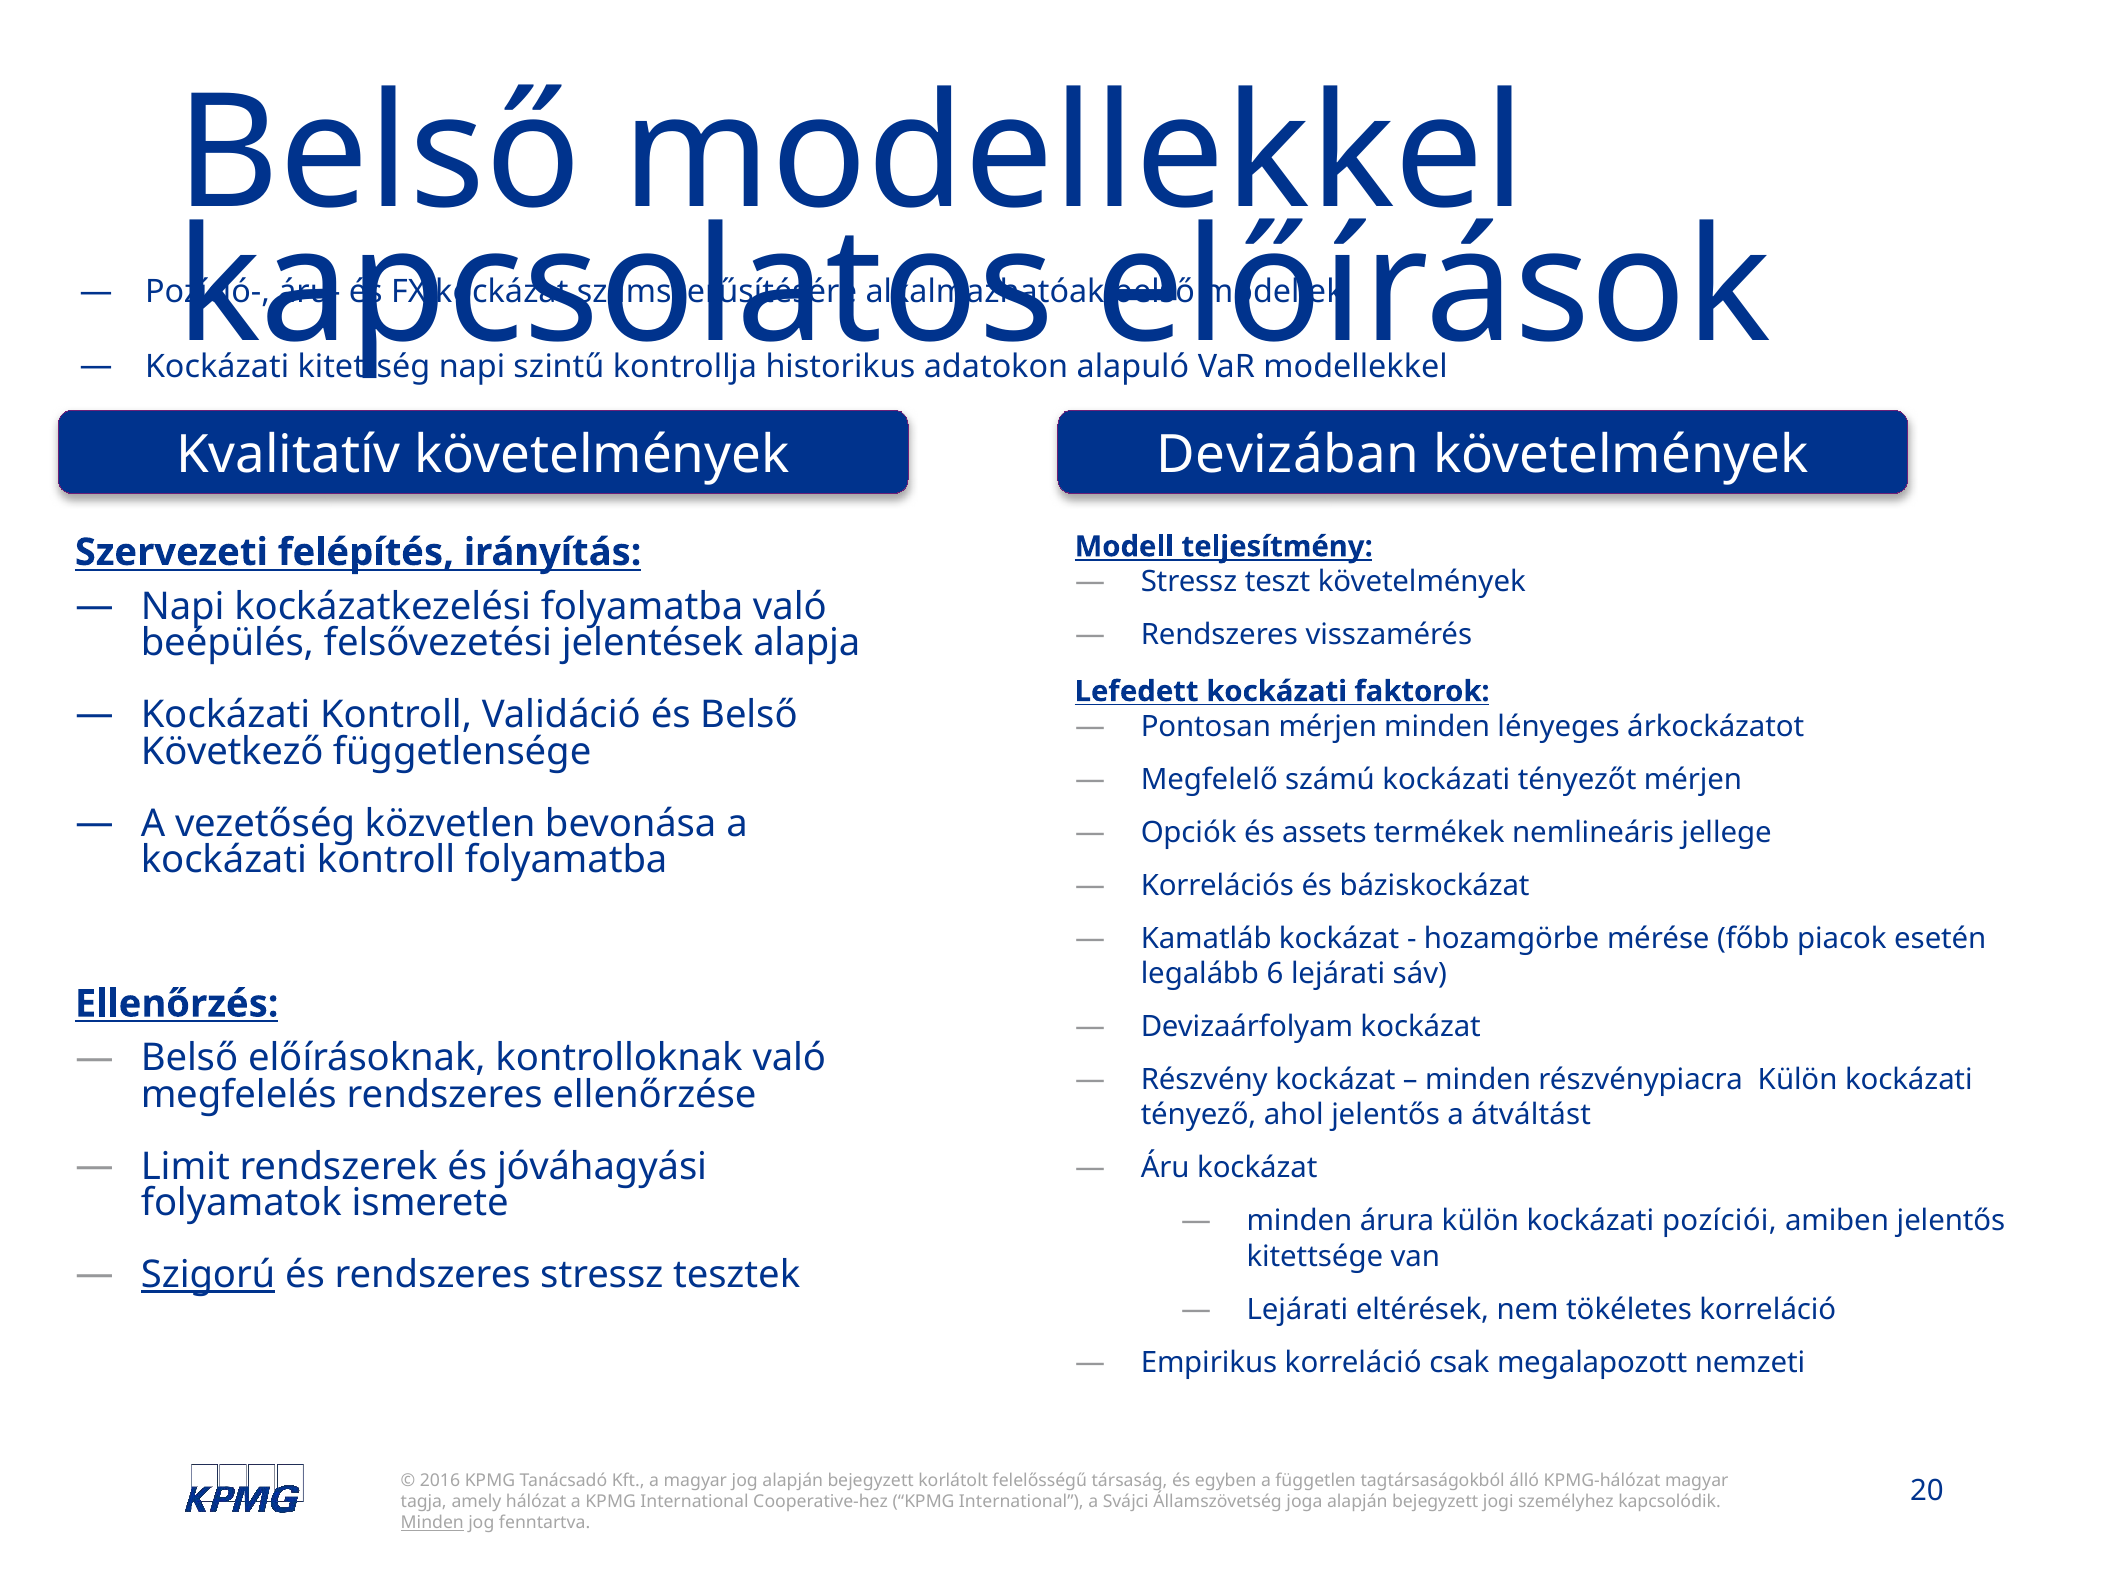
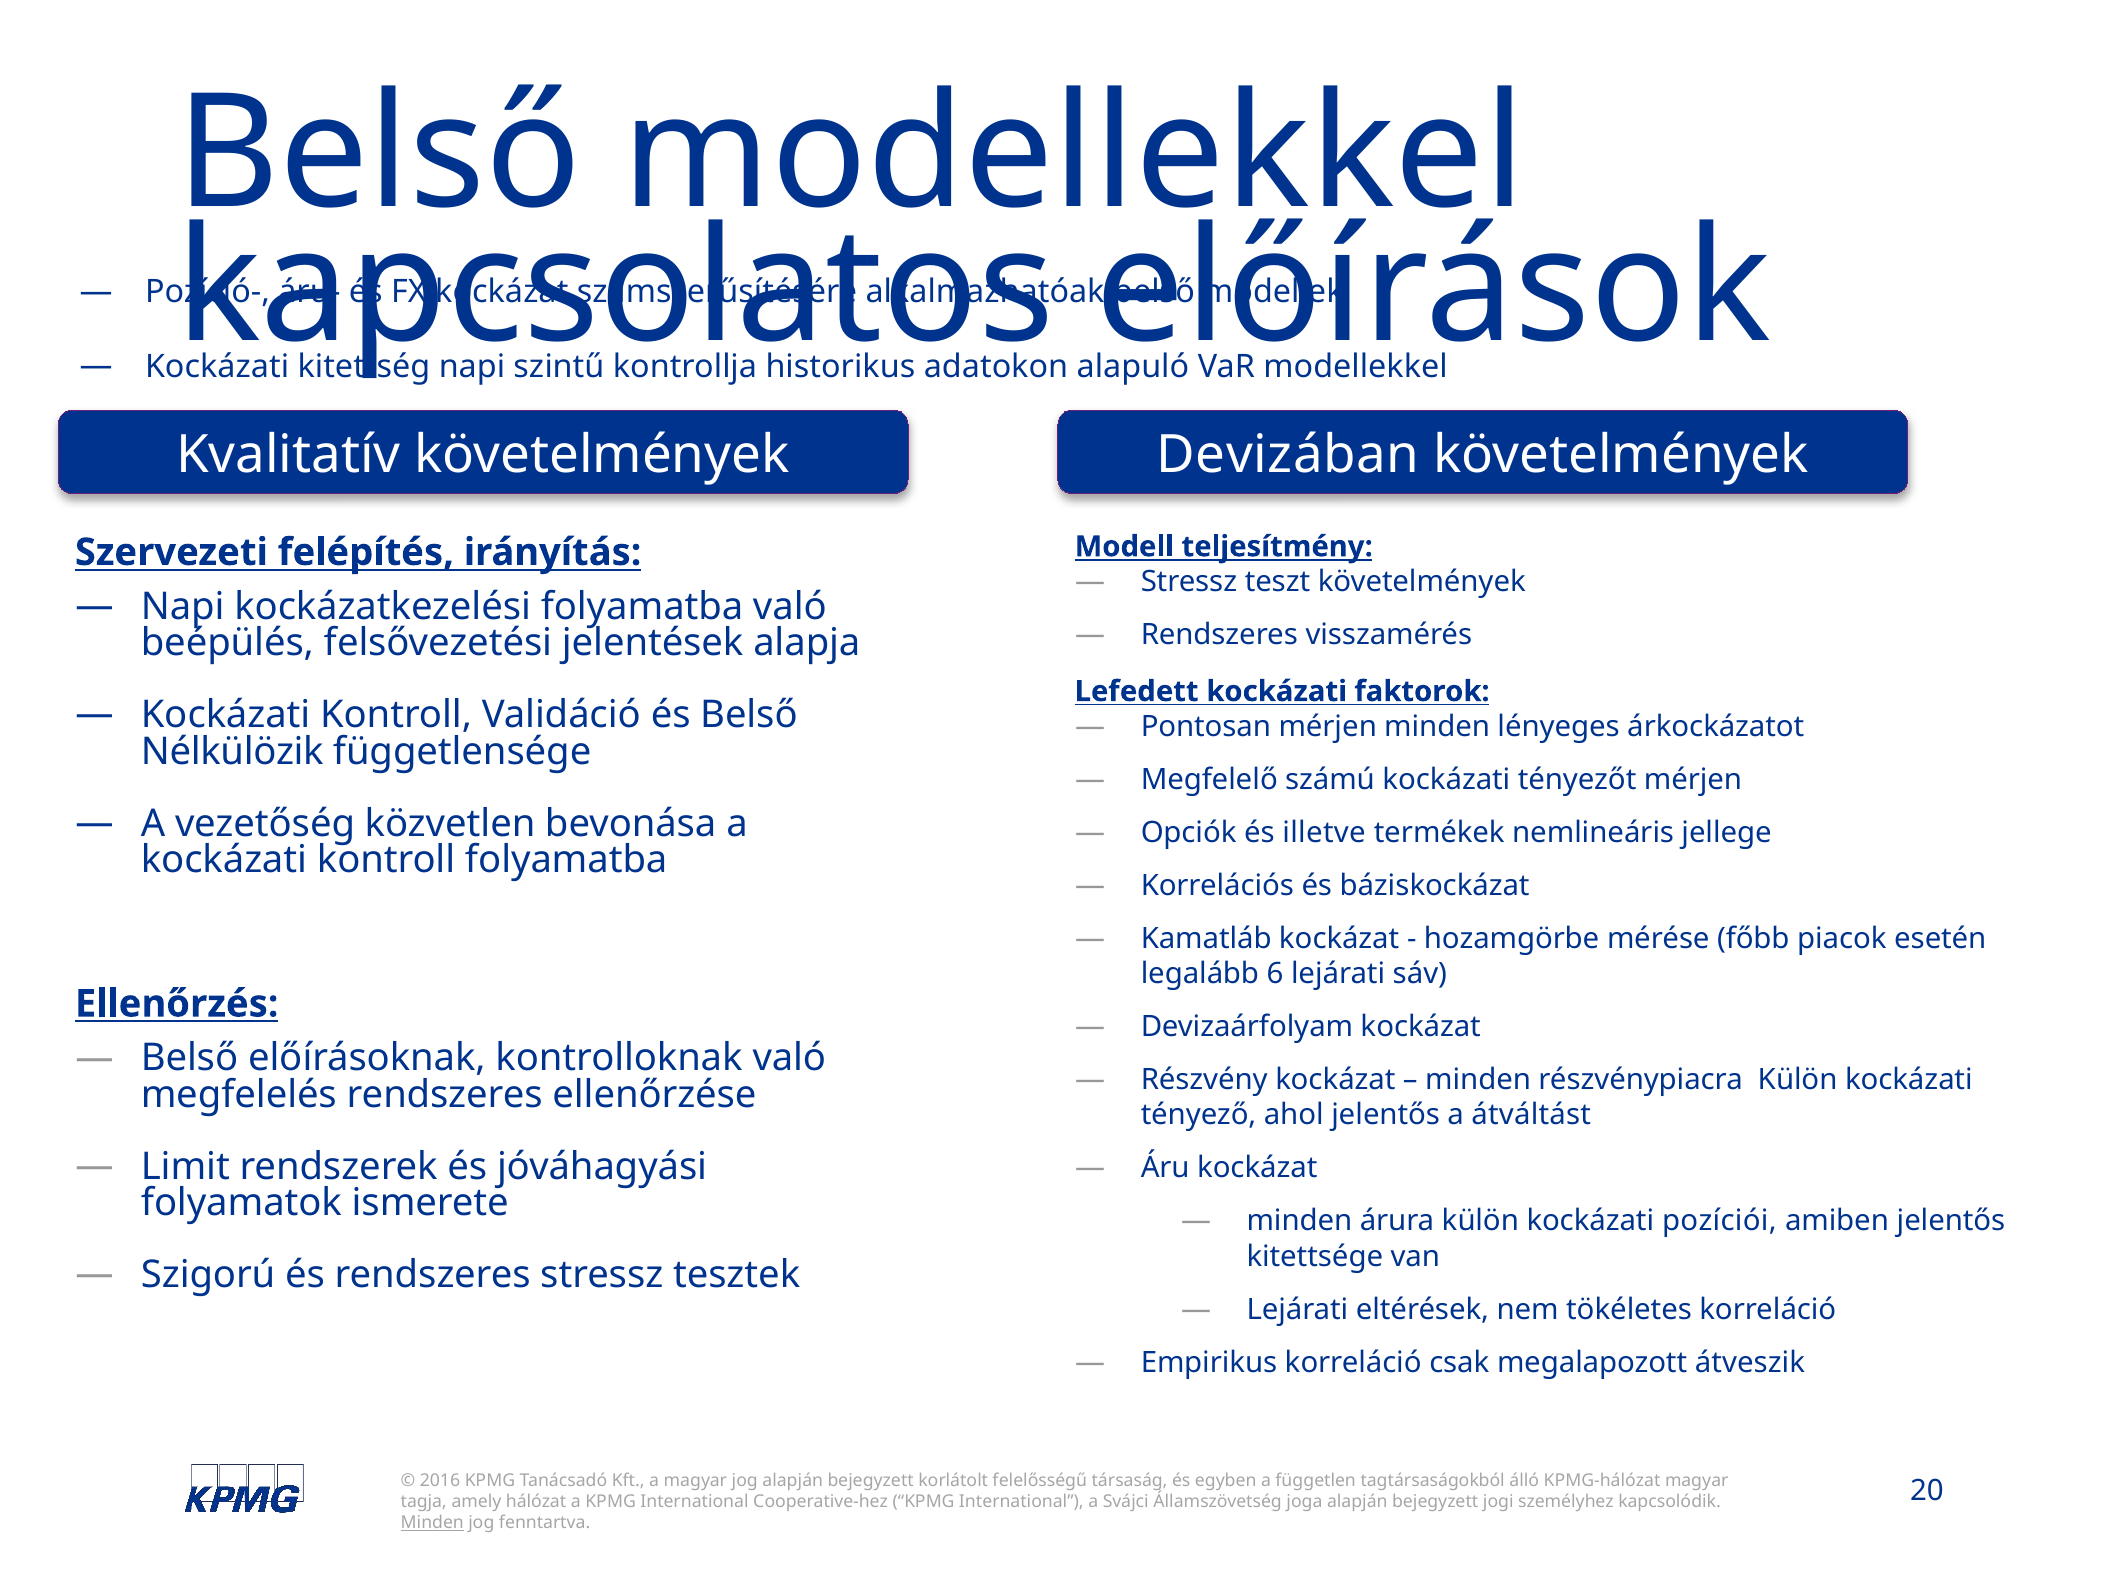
Következő: Következő -> Nélkülözik
assets: assets -> illetve
Szigorú underline: present -> none
nemzeti: nemzeti -> átveszik
